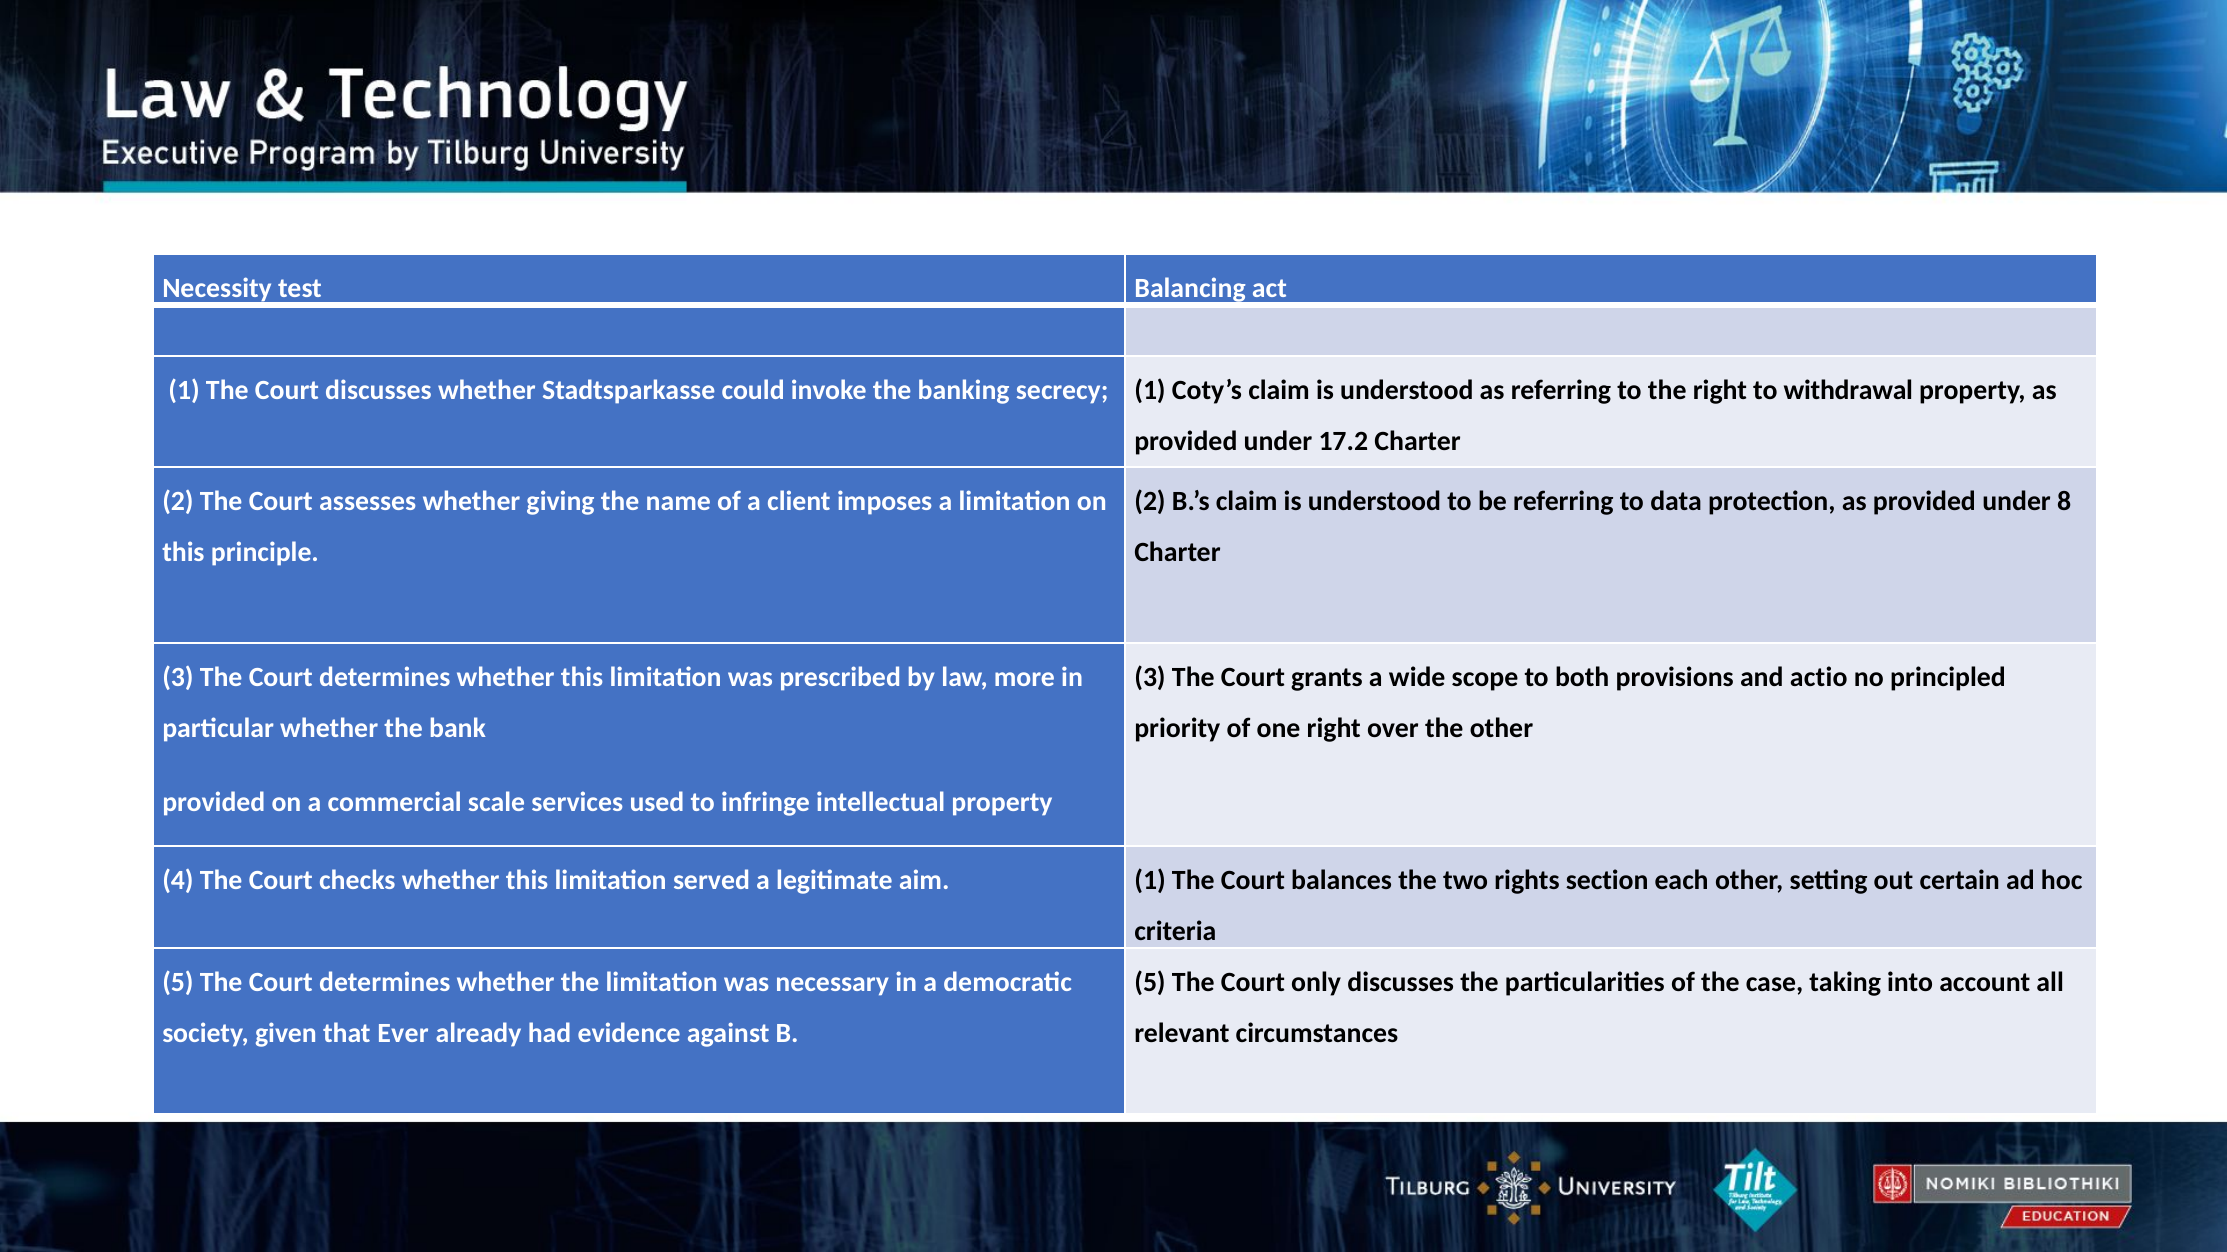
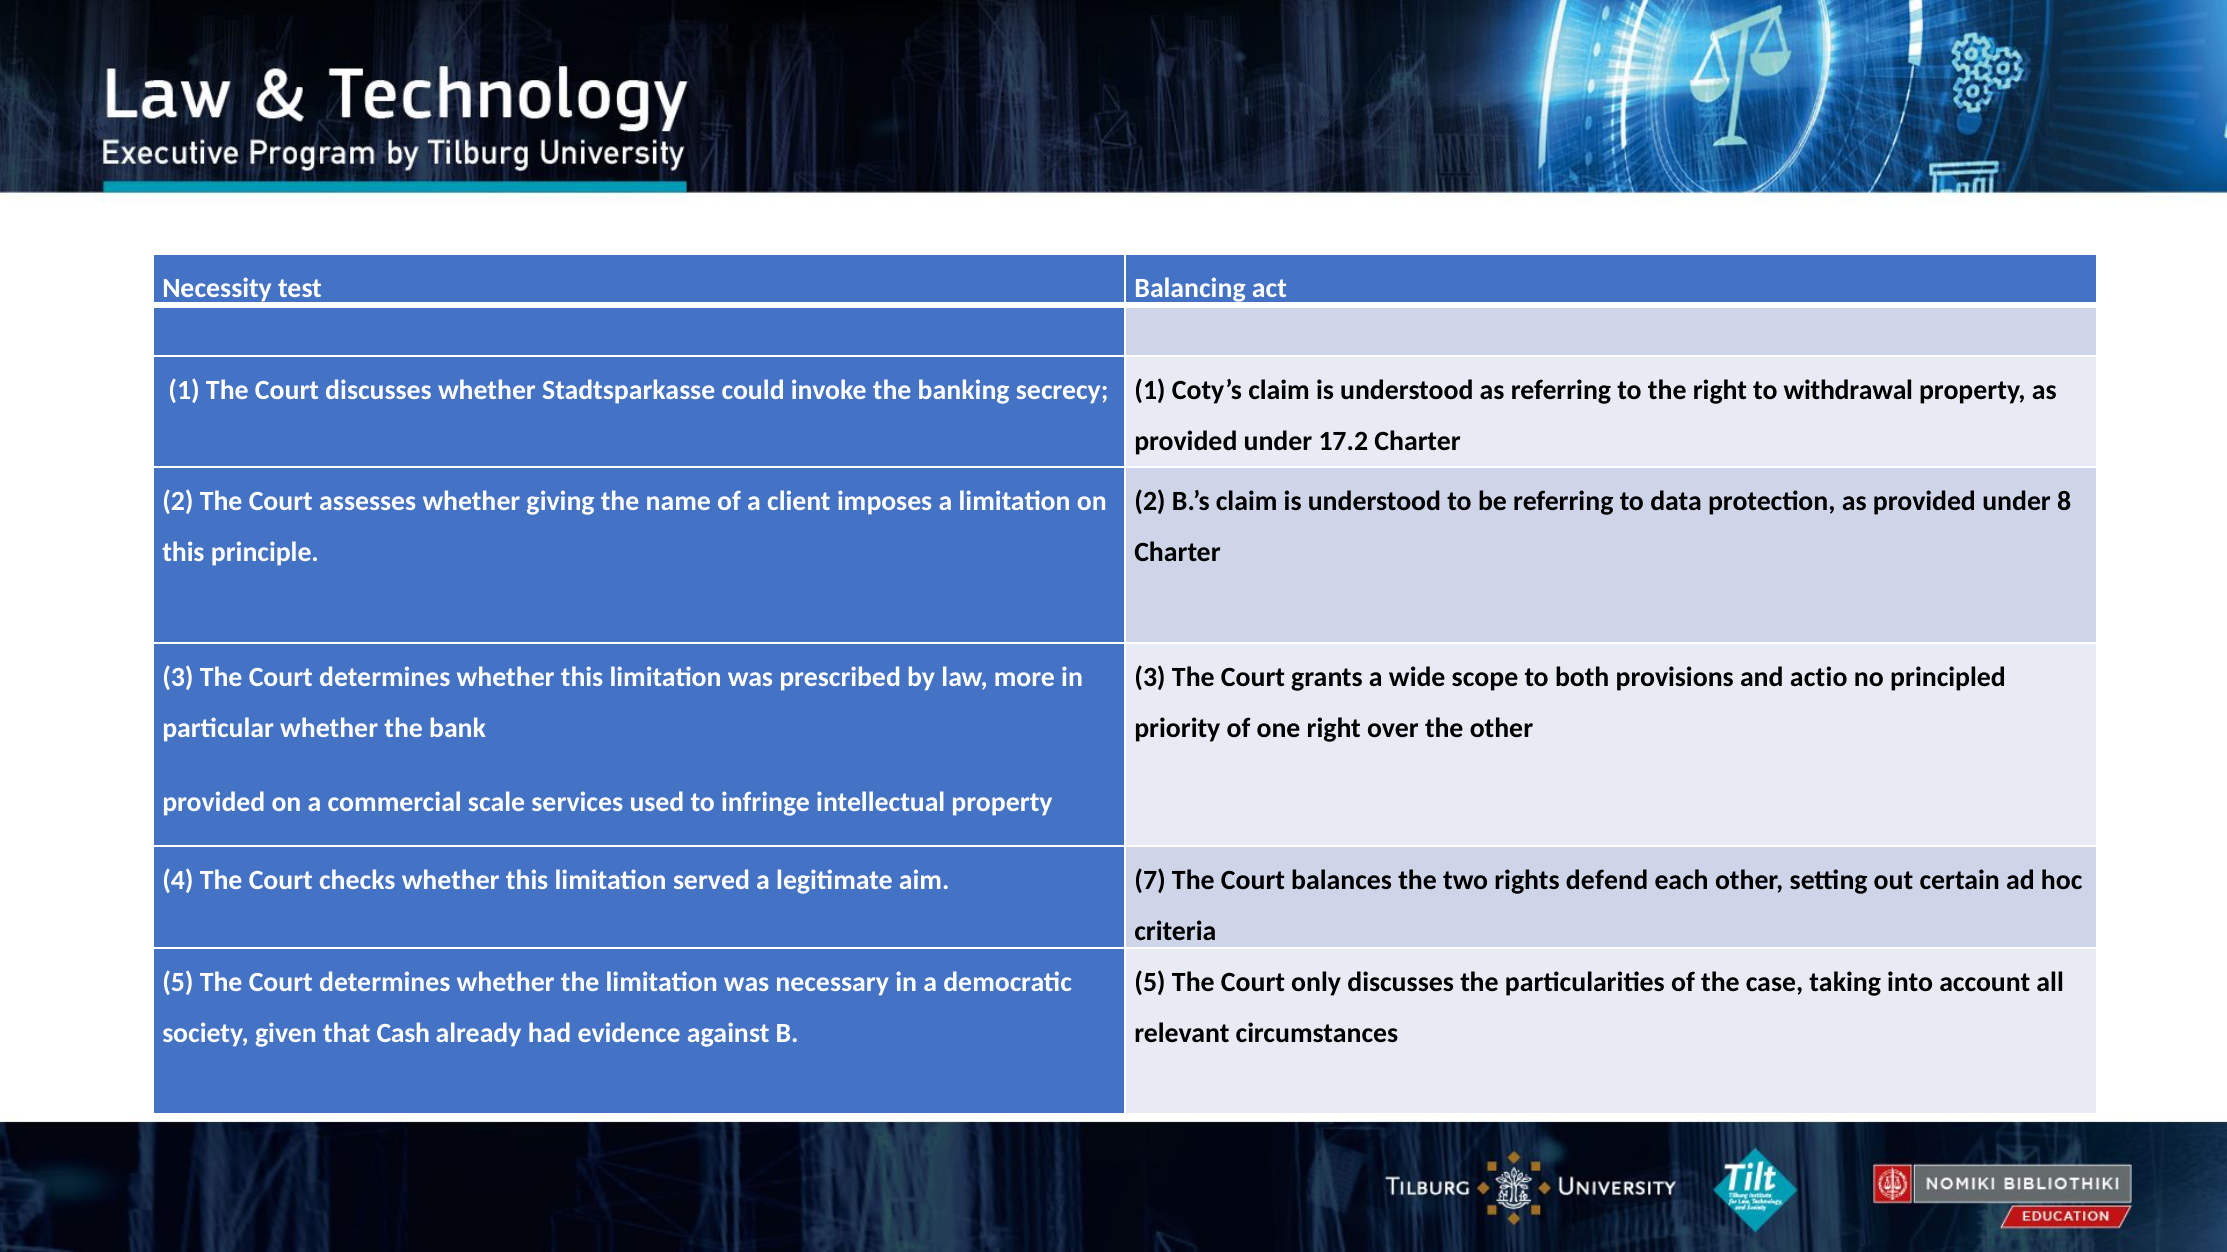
aim 1: 1 -> 7
section: section -> defend
Ever: Ever -> Cash
